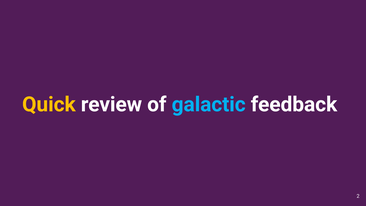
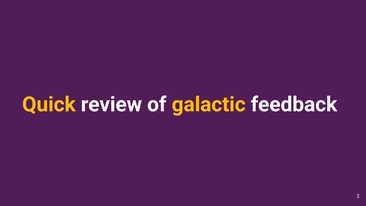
galactic colour: light blue -> yellow
